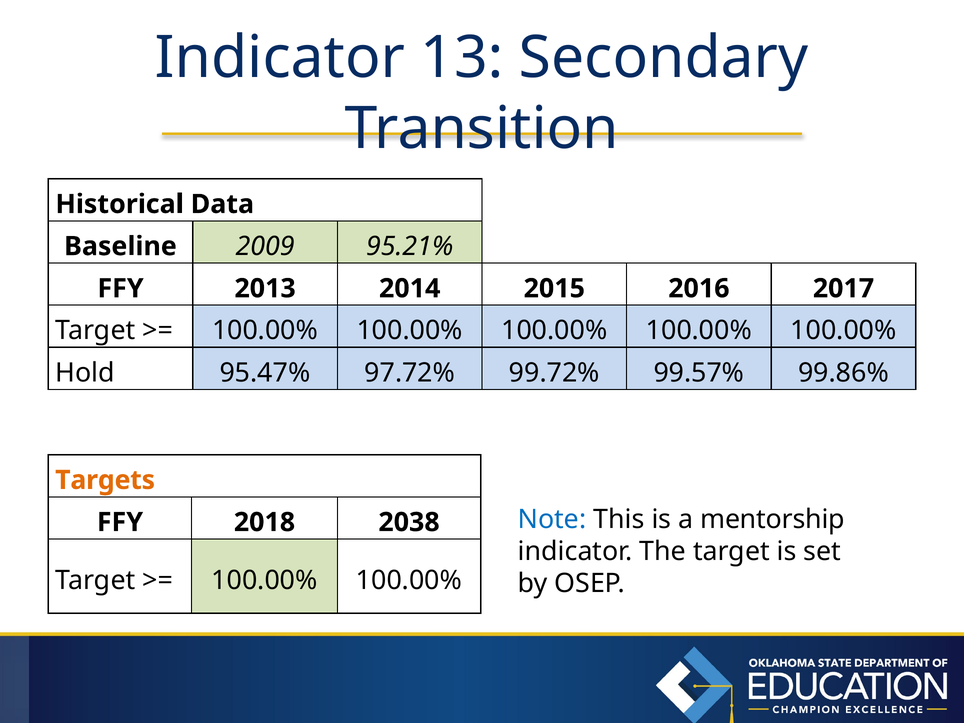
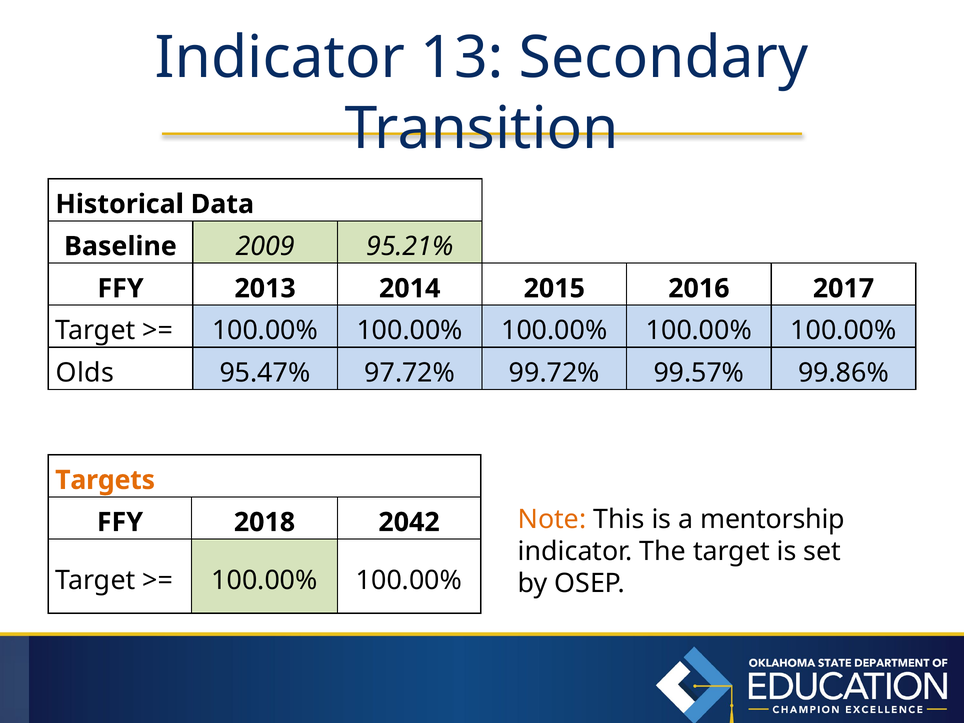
Hold: Hold -> Olds
Note colour: blue -> orange
2038: 2038 -> 2042
